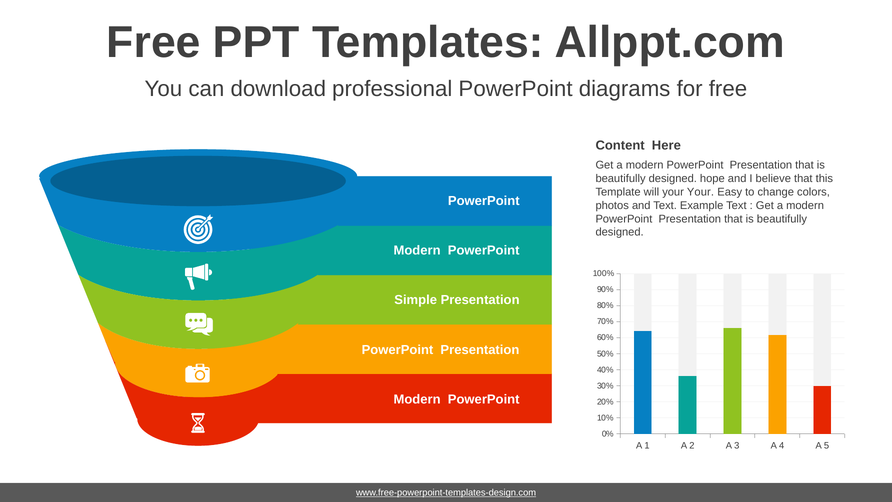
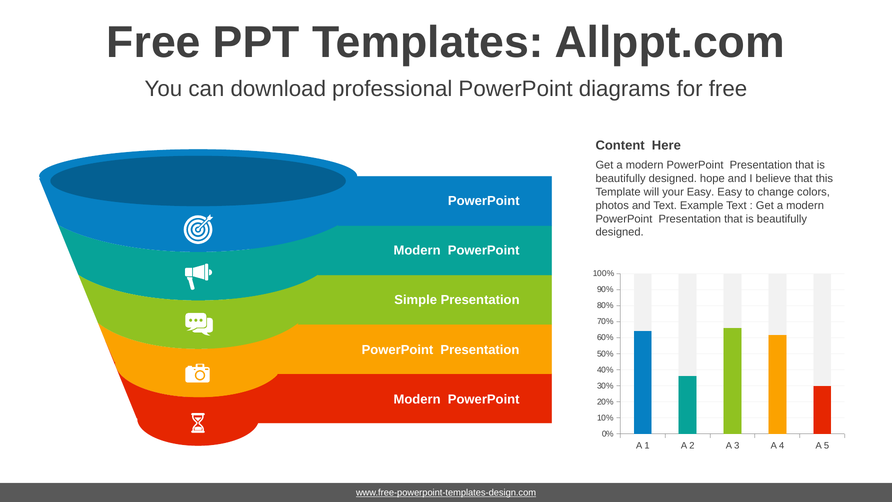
your Your: Your -> Easy
